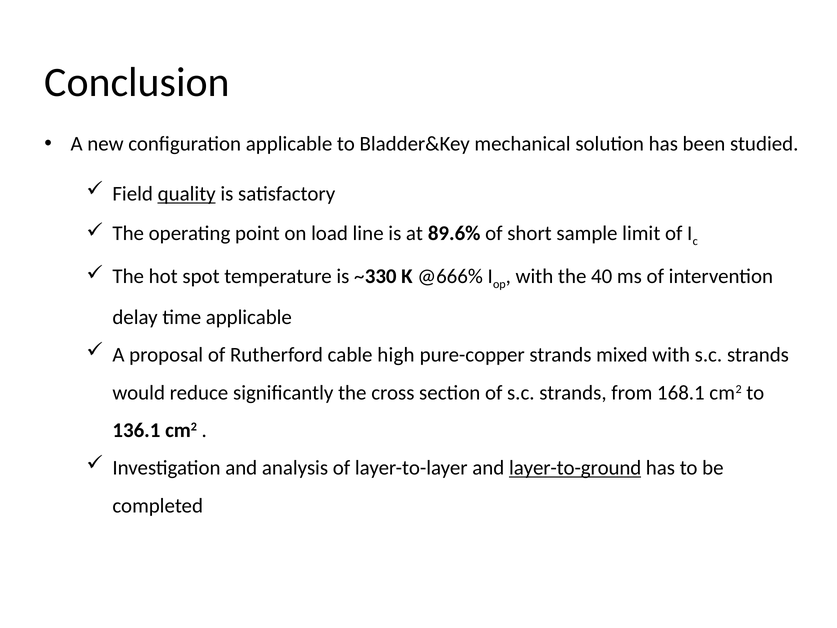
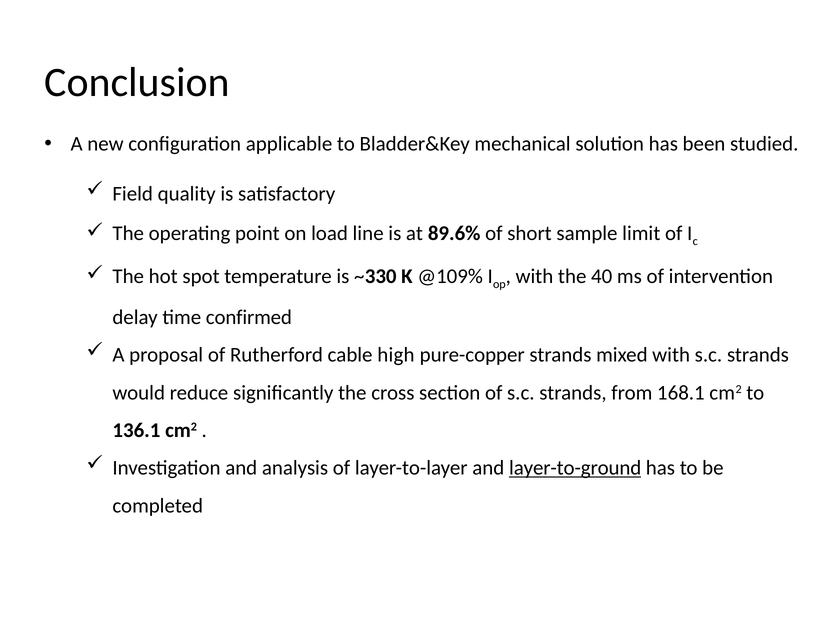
quality underline: present -> none
@666%: @666% -> @109%
time applicable: applicable -> confirmed
